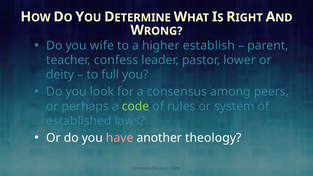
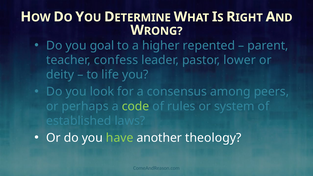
wife: wife -> goal
establish: establish -> repented
full: full -> life
have colour: pink -> light green
